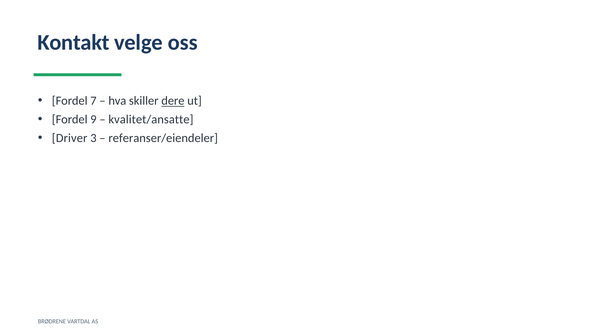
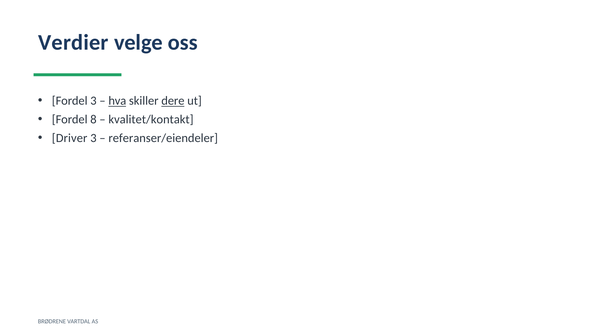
Kontakt: Kontakt -> Verdier
Fordel 7: 7 -> 3
hva underline: none -> present
9: 9 -> 8
kvalitet/ansatte: kvalitet/ansatte -> kvalitet/kontakt
